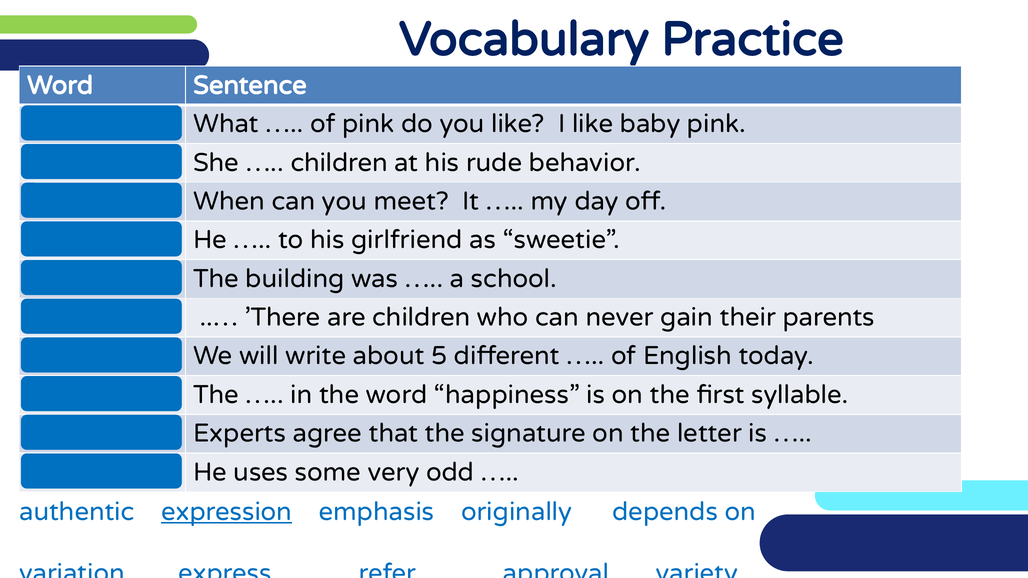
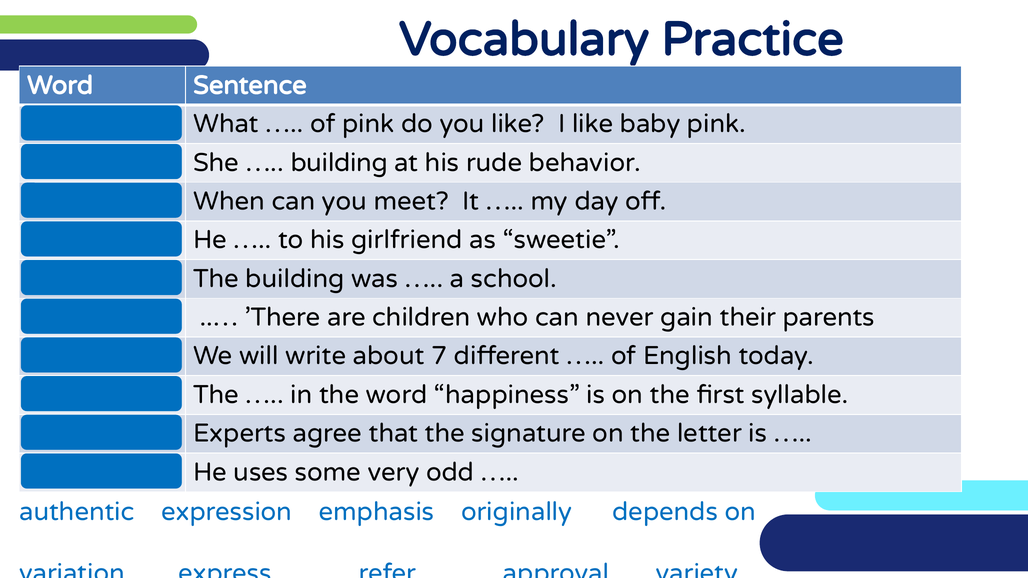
children at (339, 163): children -> building
5: 5 -> 7
expression underline: present -> none
